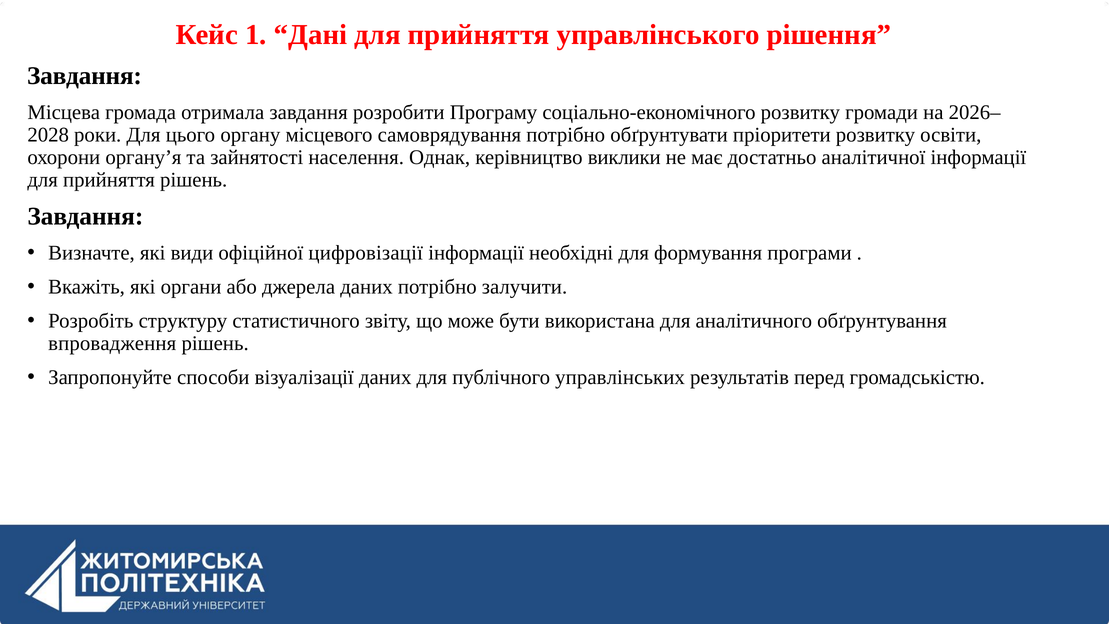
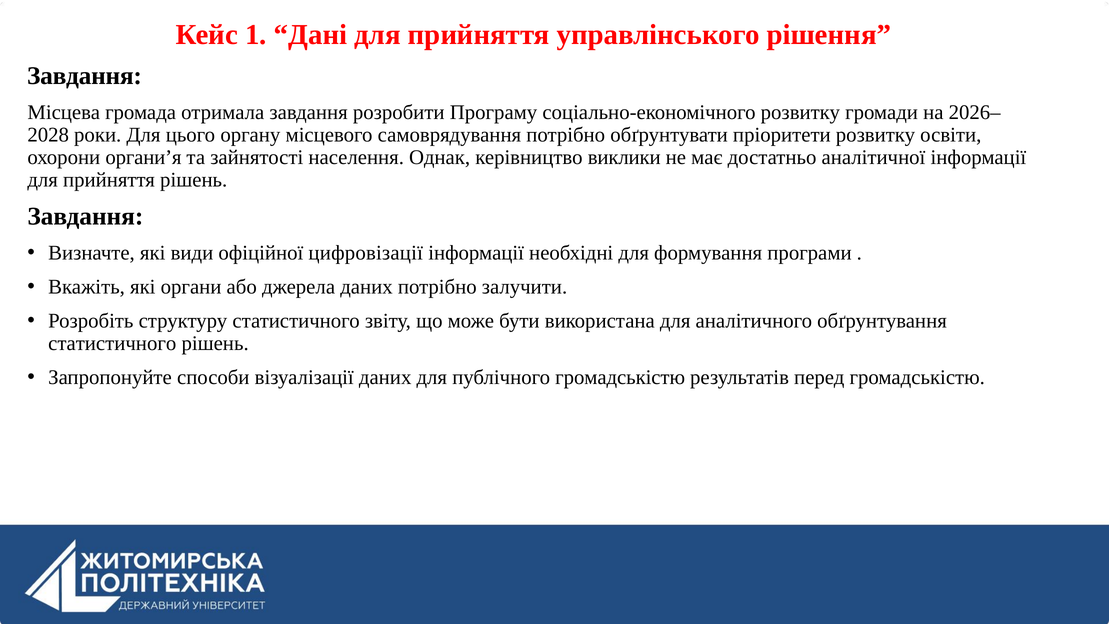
органу’я: органу’я -> органи’я
впровадження at (112, 343): впровадження -> статистичного
публічного управлінських: управлінських -> громадськістю
